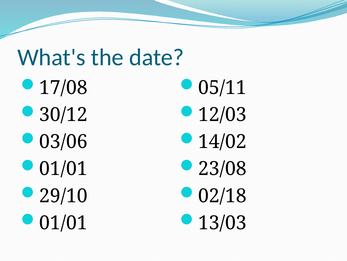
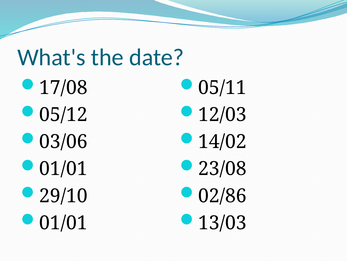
30/12: 30/12 -> 05/12
02/18: 02/18 -> 02/86
